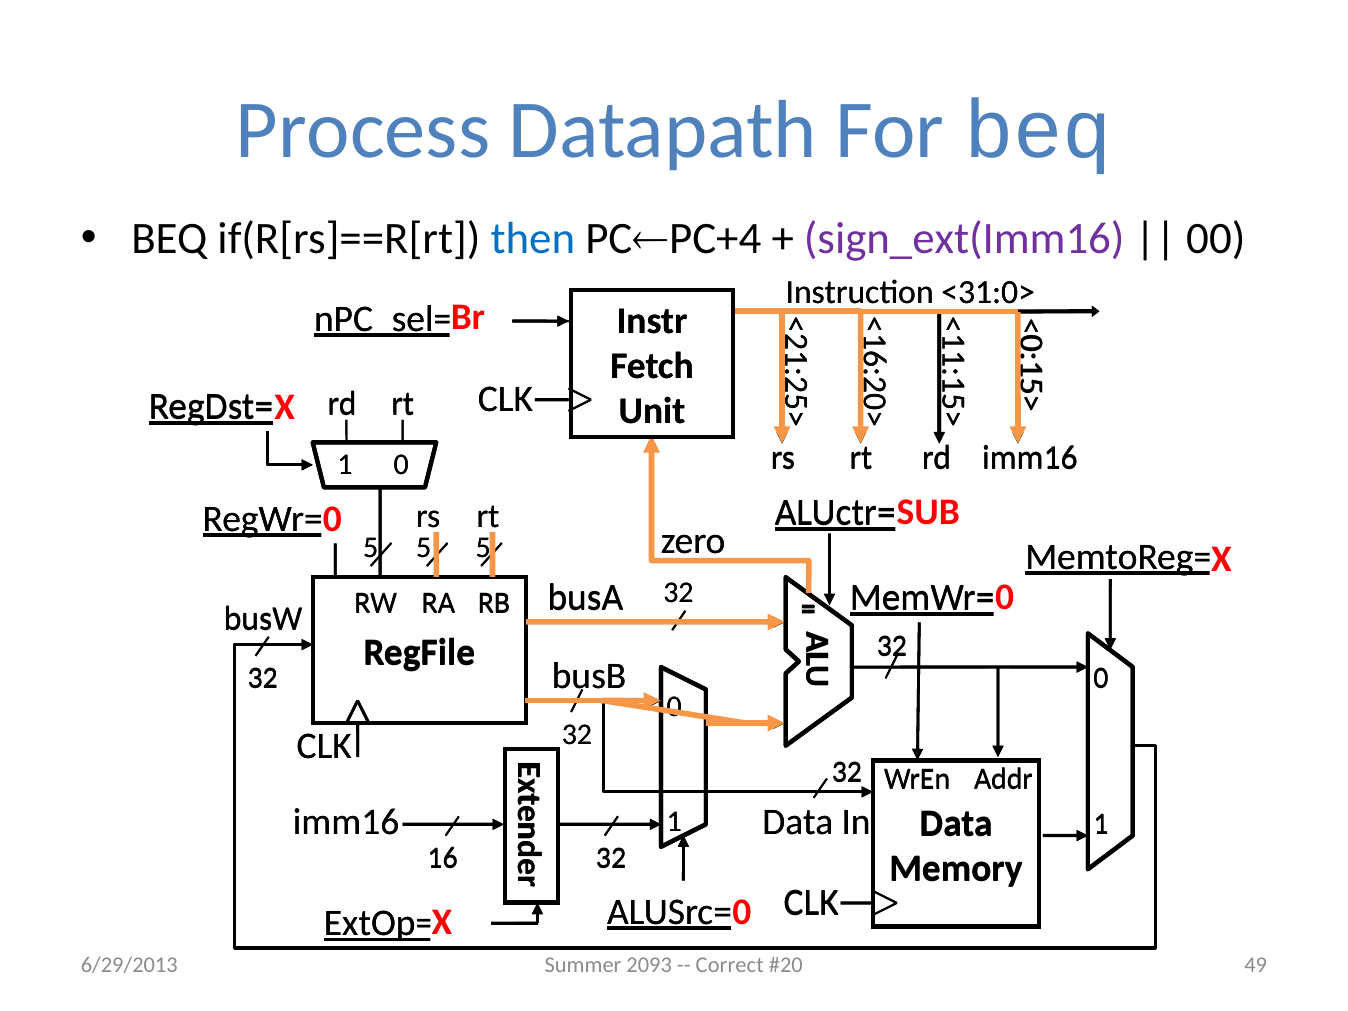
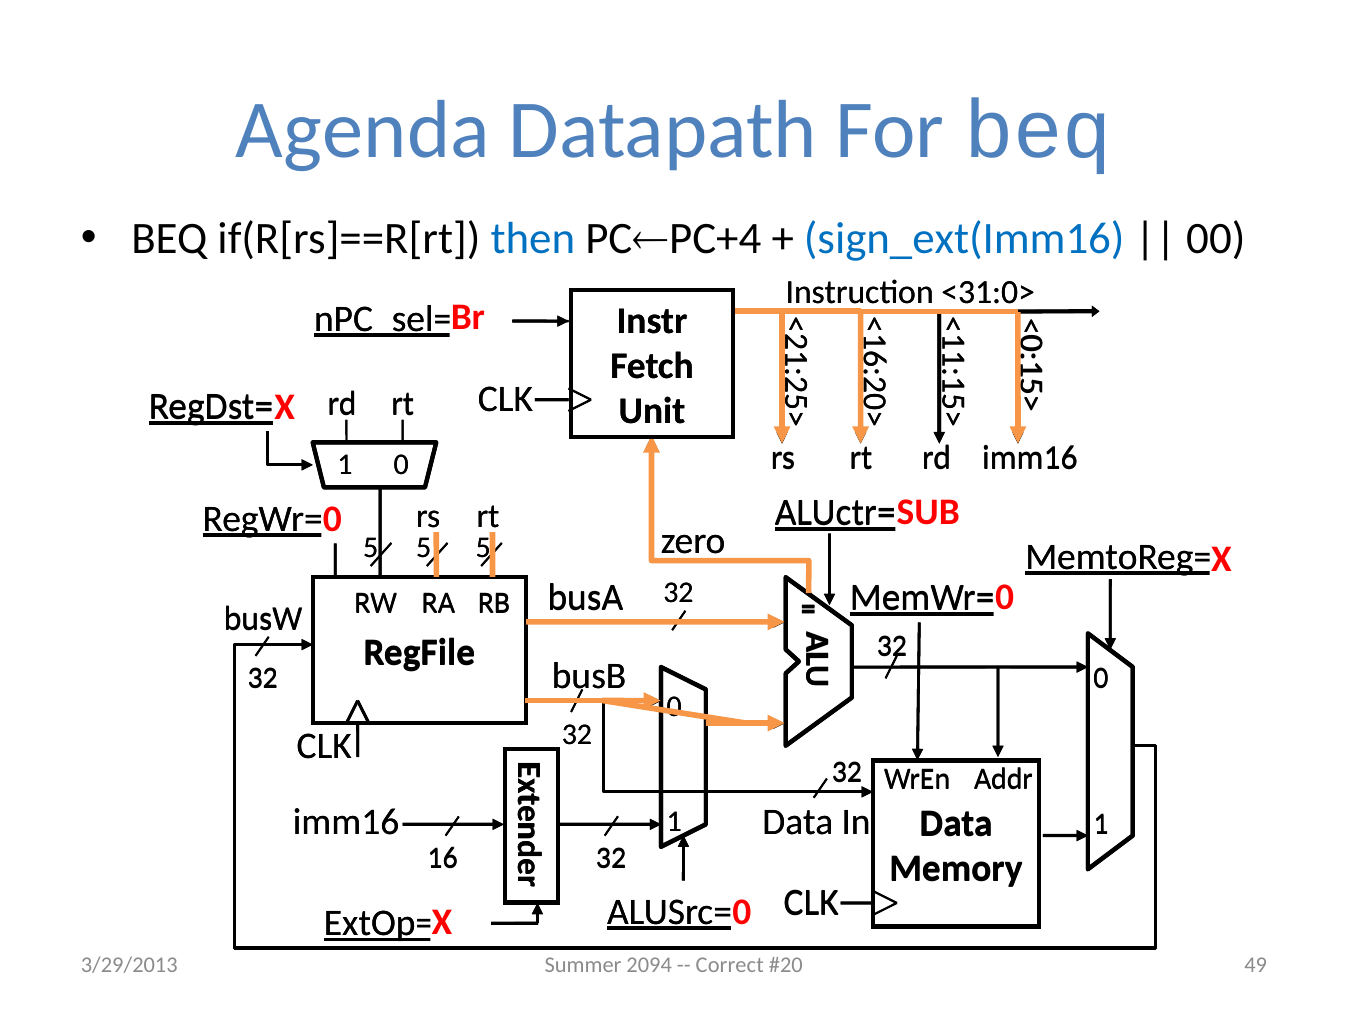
Process: Process -> Agenda
sign_ext(Imm16 colour: purple -> blue
2093: 2093 -> 2094
6/29/2013: 6/29/2013 -> 3/29/2013
